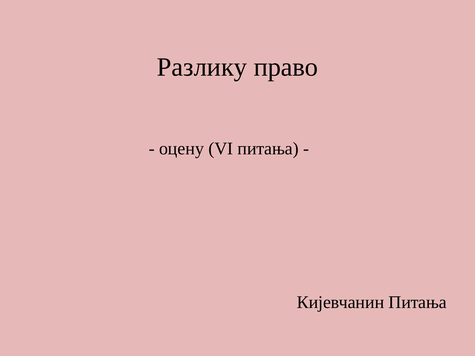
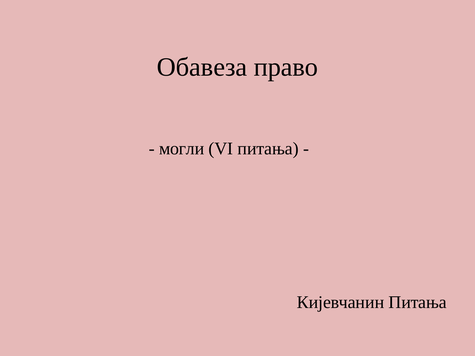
Разлику: Разлику -> Обавеза
оцену: оцену -> могли
